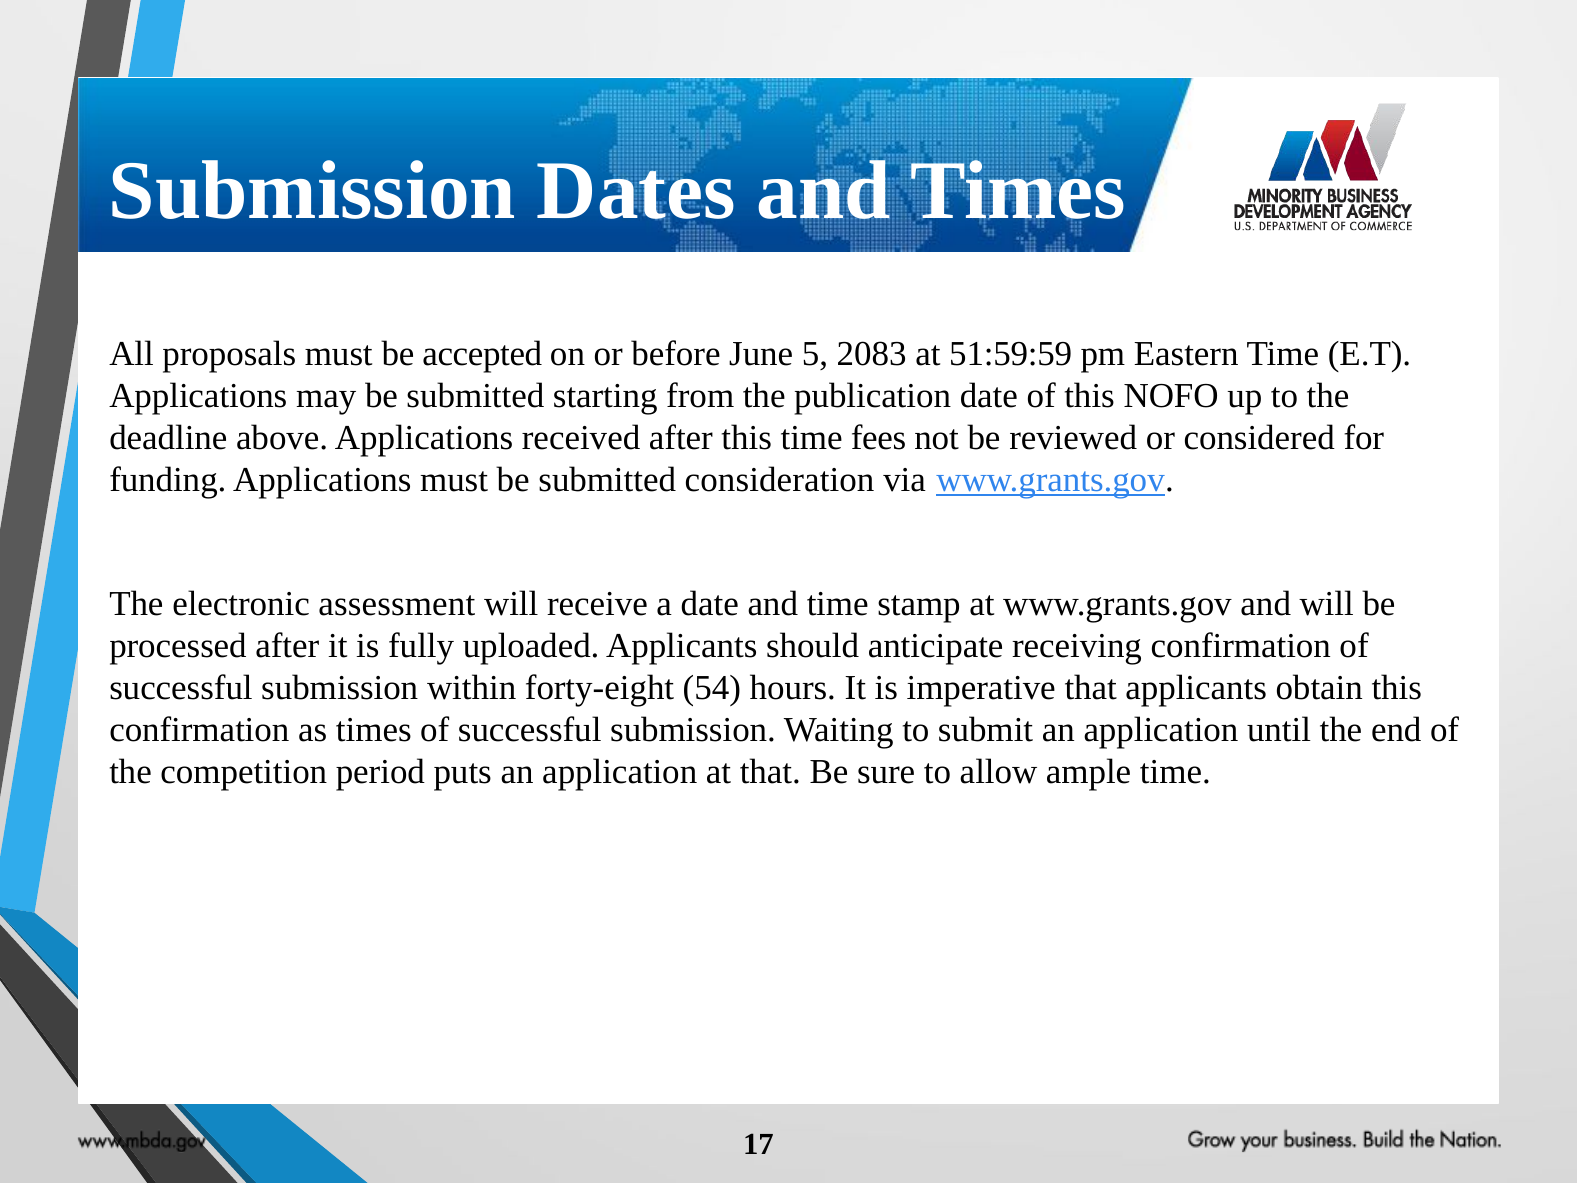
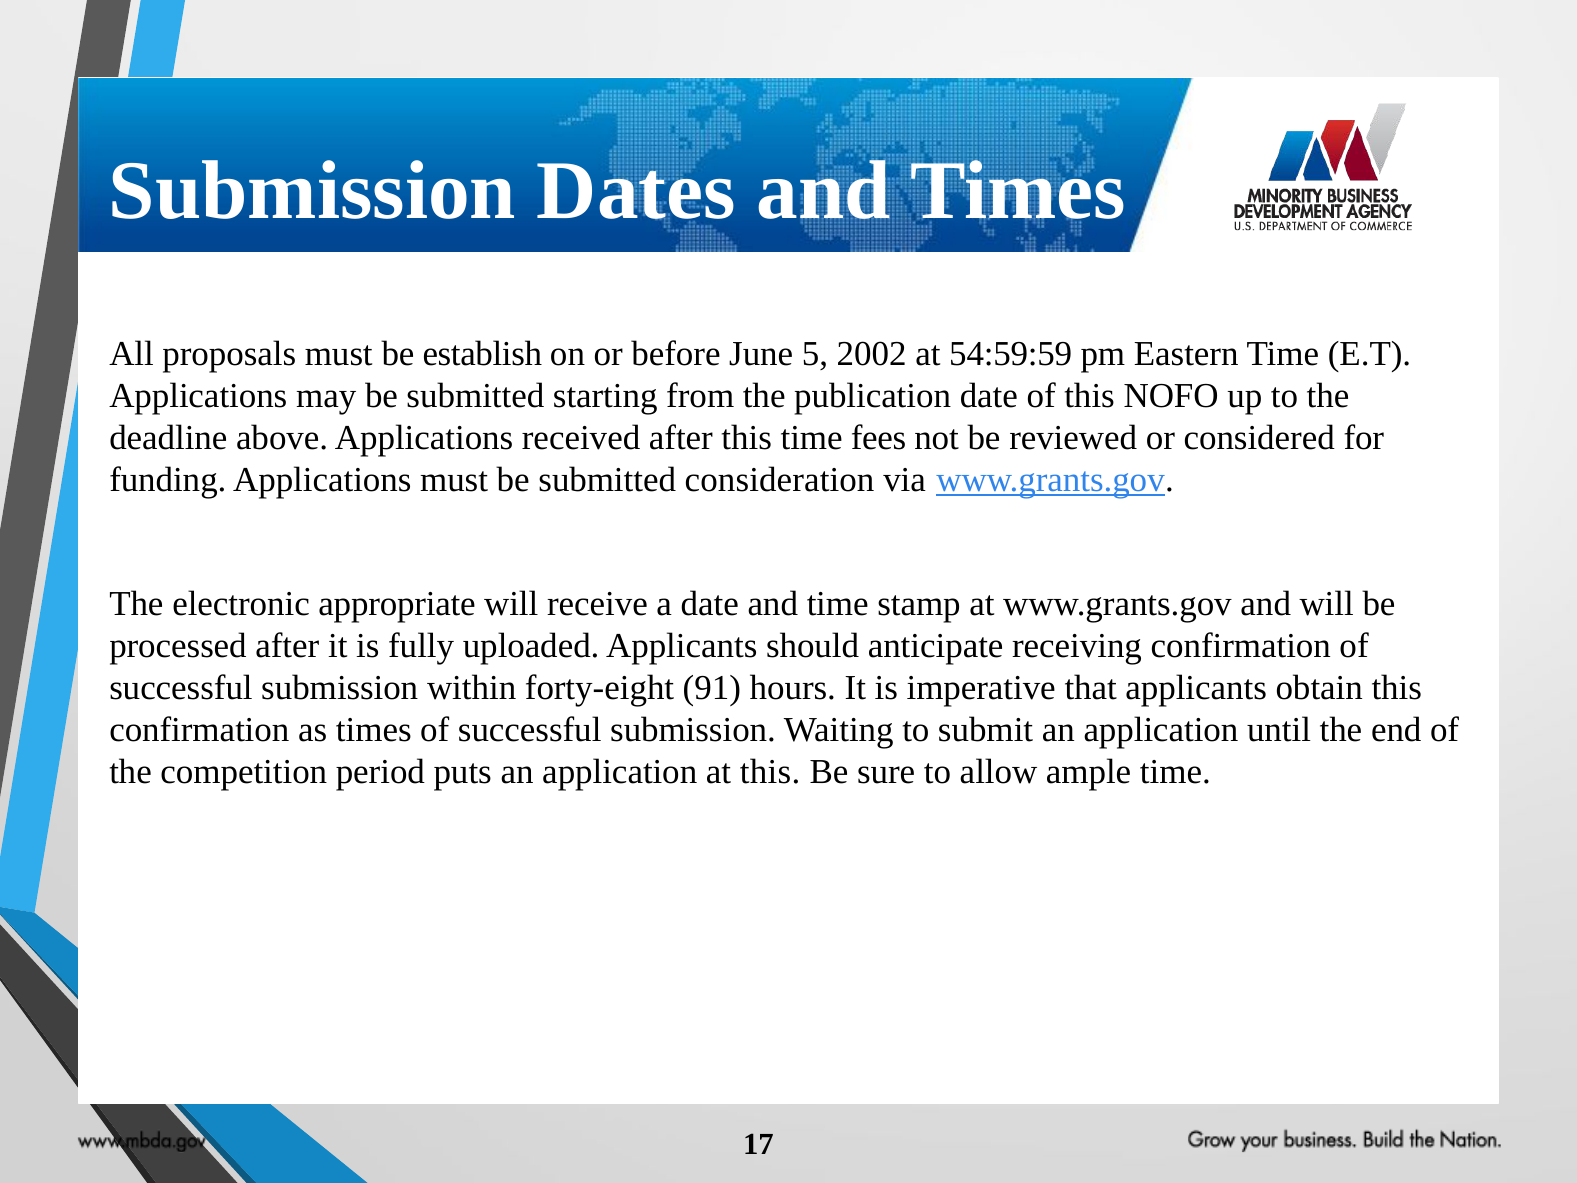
accepted: accepted -> establish
2083: 2083 -> 2002
51:59:59: 51:59:59 -> 54:59:59
assessment: assessment -> appropriate
54: 54 -> 91
at that: that -> this
